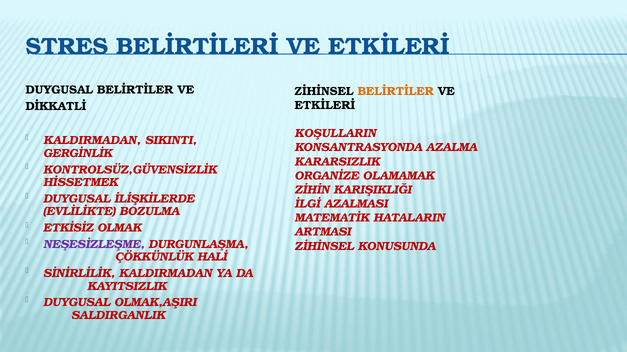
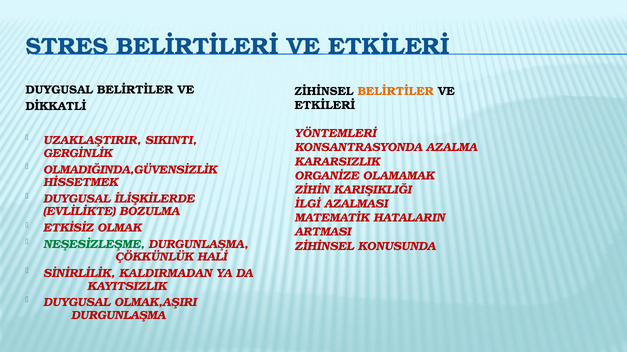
KOŞULLARIN: KOŞULLARIN -> YÖNTEMLERİ
KALDIRMADAN at (92, 141): KALDIRMADAN -> UZAKLAŞTIRIR
KONTROLSÜZ,GÜVENSİZLİK: KONTROLSÜZ,GÜVENSİZLİK -> OLMADIĞINDA,GÜVENSİZLİK
NEŞESİZLEŞME colour: purple -> green
SALDIRGANLIK at (118, 316): SALDIRGANLIK -> DURGUNLAŞMA
